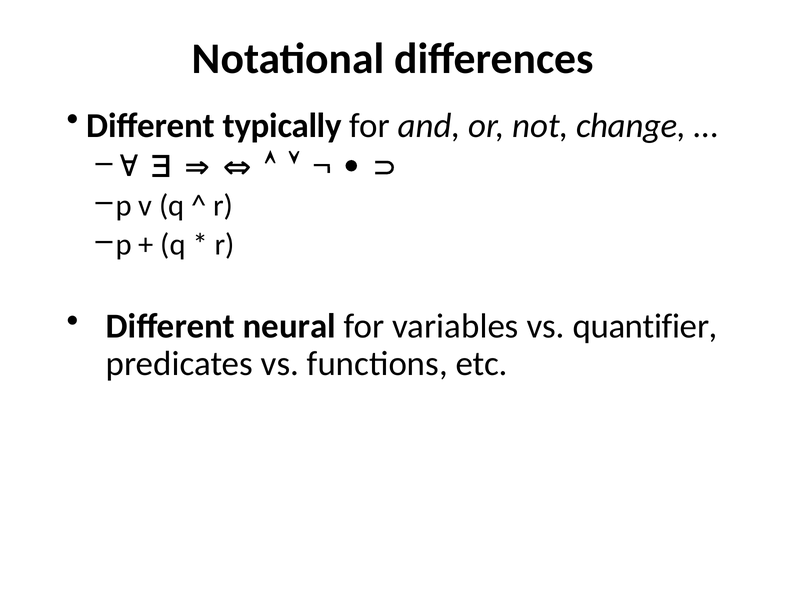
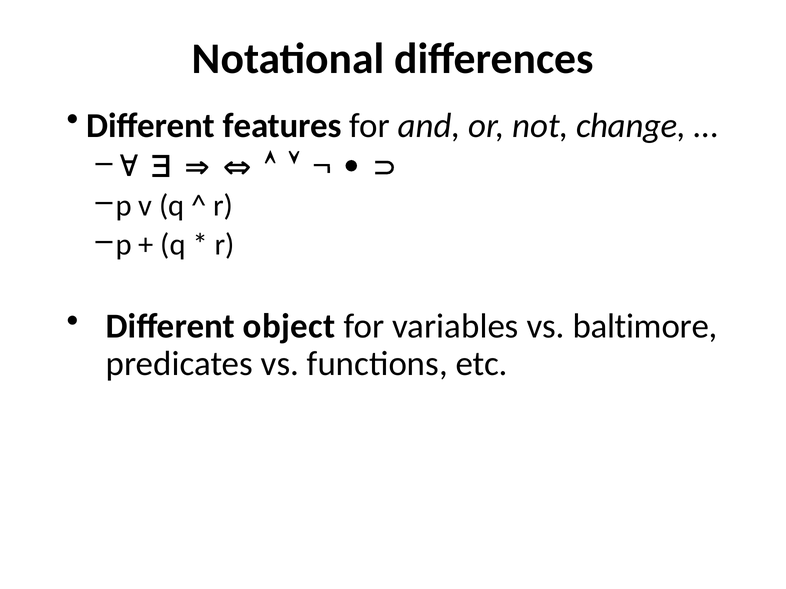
typically: typically -> features
neural: neural -> object
quantifier: quantifier -> baltimore
